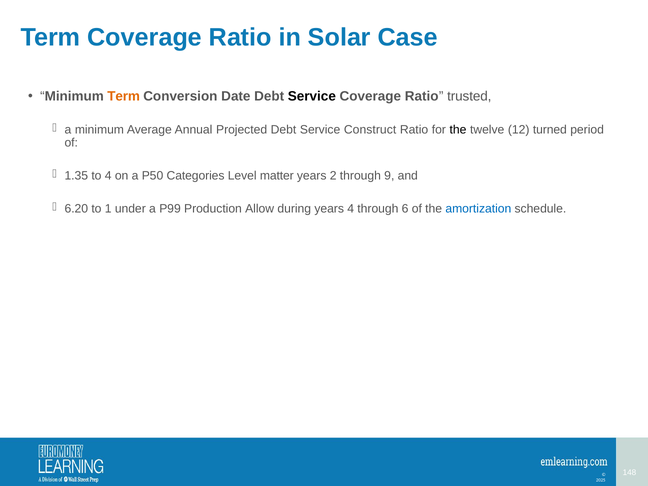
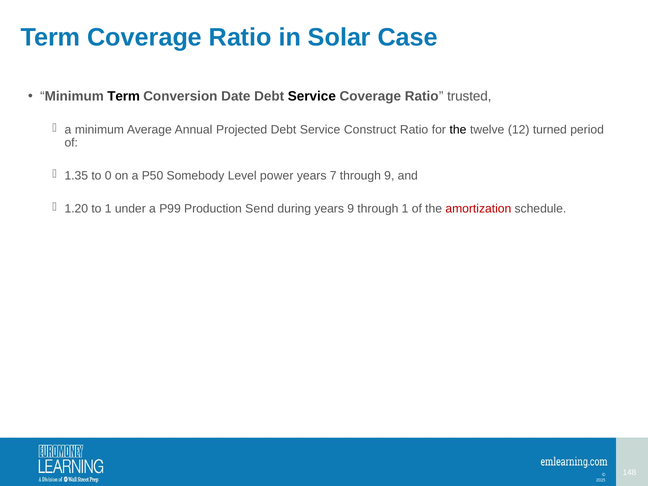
Term at (124, 96) colour: orange -> black
to 4: 4 -> 0
Categories: Categories -> Somebody
matter: matter -> power
2: 2 -> 7
6.20: 6.20 -> 1.20
Allow: Allow -> Send
years 4: 4 -> 9
through 6: 6 -> 1
amortization colour: blue -> red
